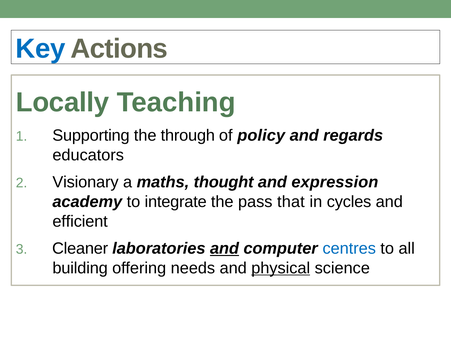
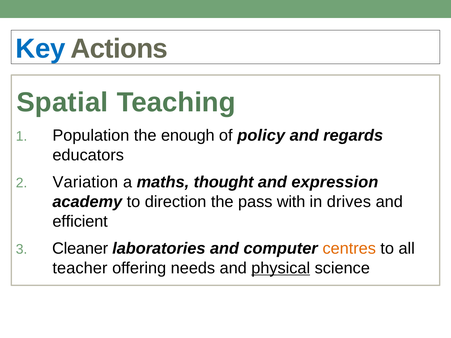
Locally: Locally -> Spatial
Supporting: Supporting -> Population
through: through -> enough
Visionary: Visionary -> Variation
integrate: integrate -> direction
that: that -> with
cycles: cycles -> drives
and at (224, 249) underline: present -> none
centres colour: blue -> orange
building: building -> teacher
